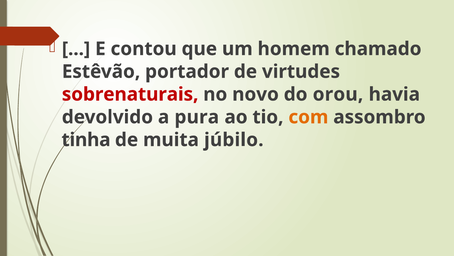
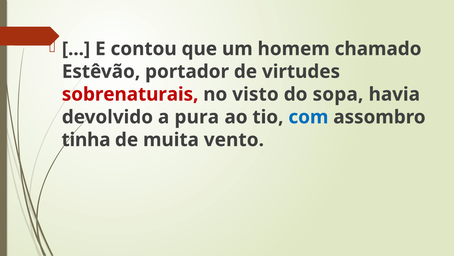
novo: novo -> visto
orou: orou -> sopa
com colour: orange -> blue
júbilo: júbilo -> vento
